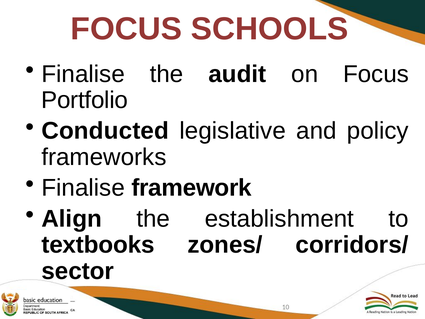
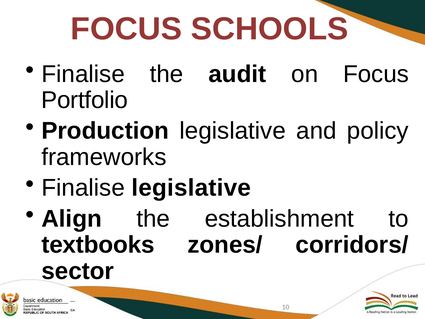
Conducted: Conducted -> Production
Finalise framework: framework -> legislative
